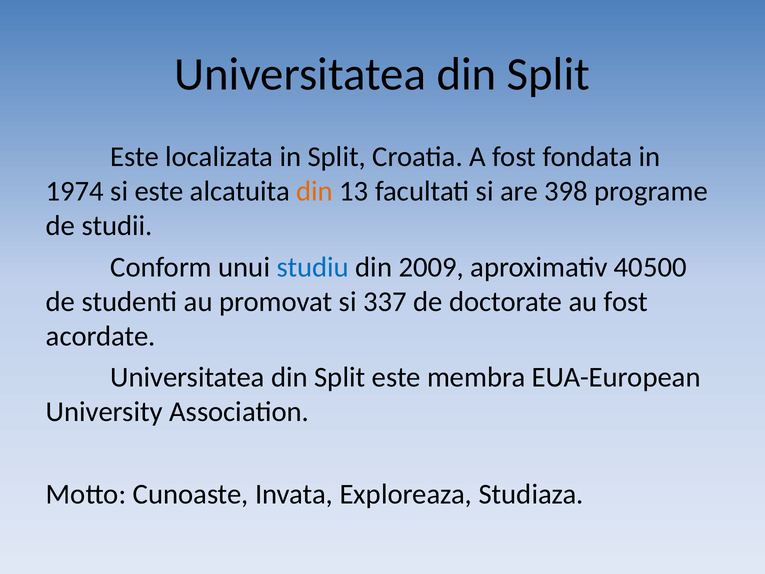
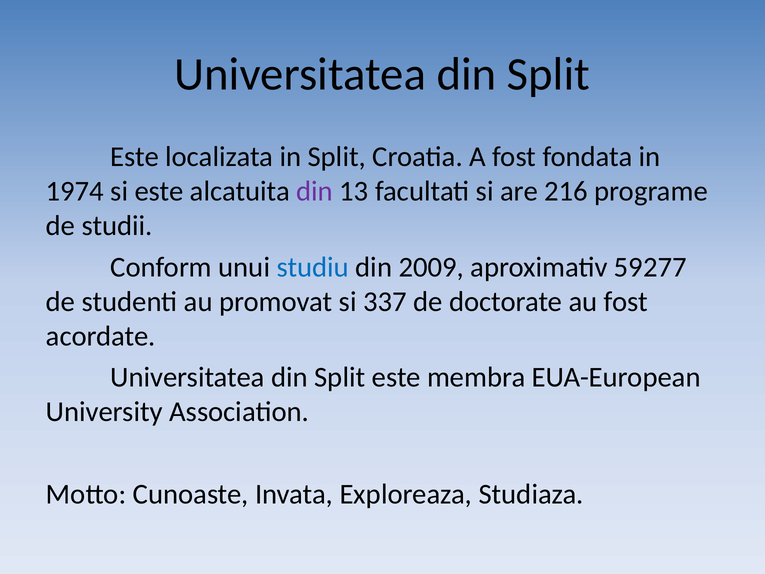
din at (315, 191) colour: orange -> purple
398: 398 -> 216
40500: 40500 -> 59277
